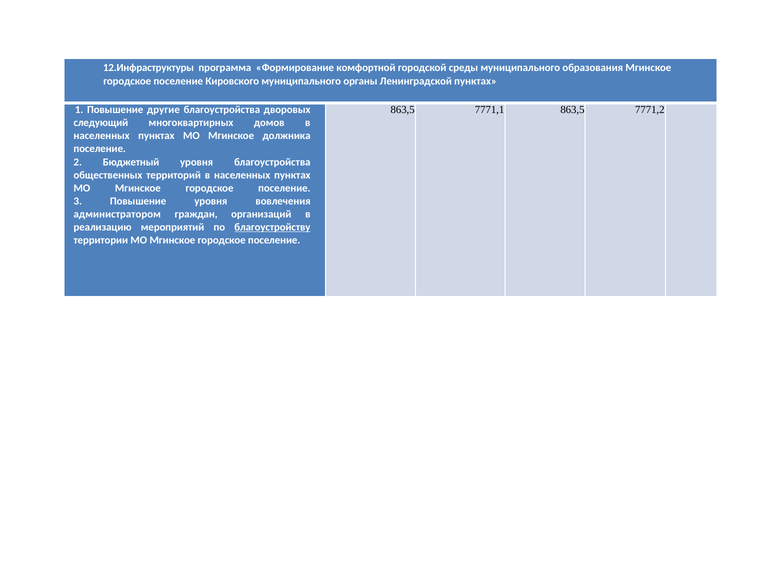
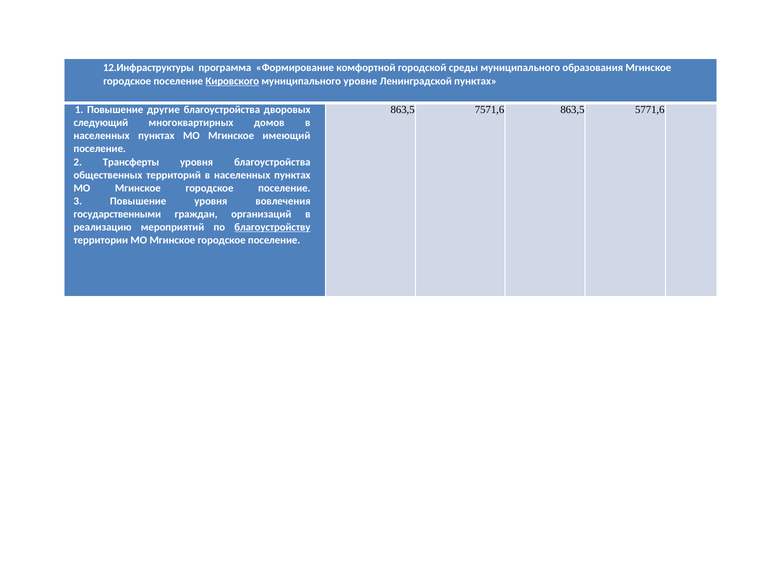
Кировского underline: none -> present
органы: органы -> уровне
7771,1: 7771,1 -> 7571,6
7771,2: 7771,2 -> 5771,6
должника: должника -> имеющий
Бюджетный: Бюджетный -> Трансферты
администратором: администратором -> государственными
